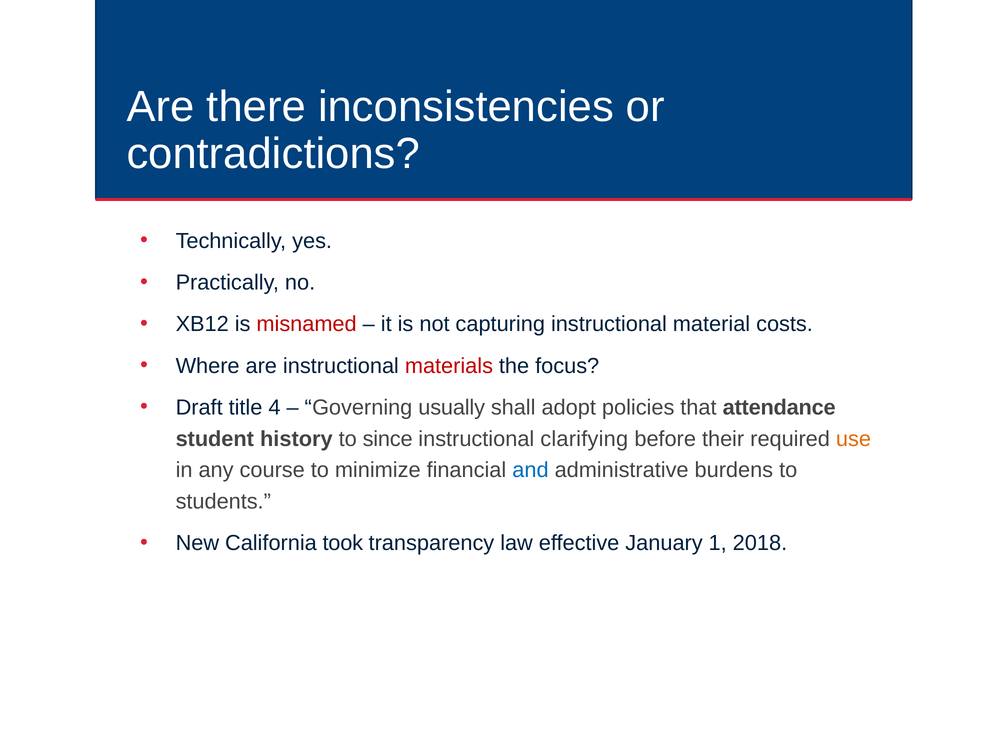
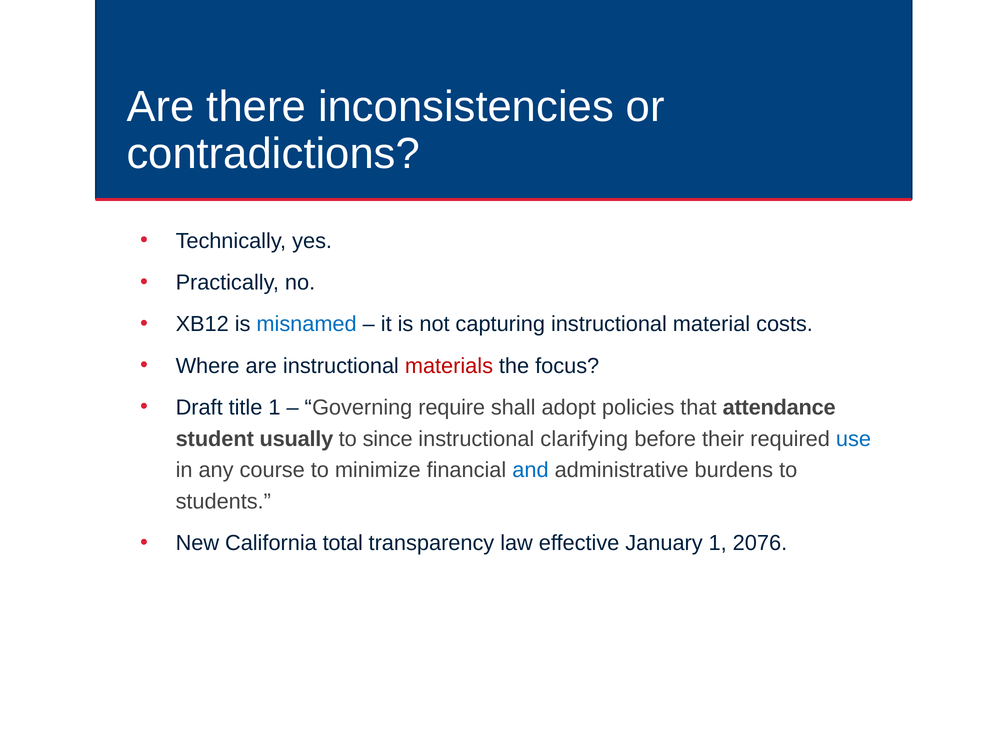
misnamed colour: red -> blue
title 4: 4 -> 1
usually: usually -> require
history: history -> usually
use colour: orange -> blue
took: took -> total
2018: 2018 -> 2076
